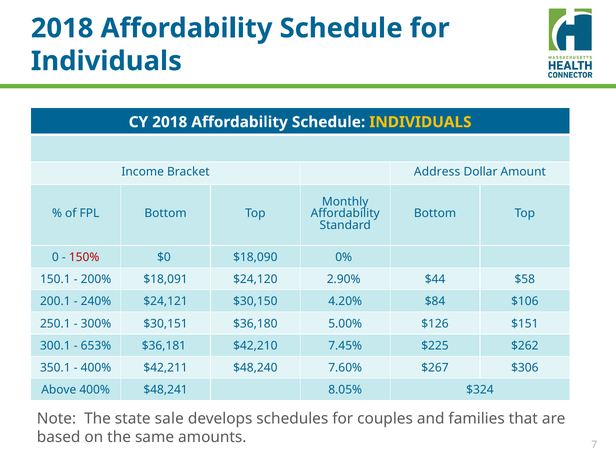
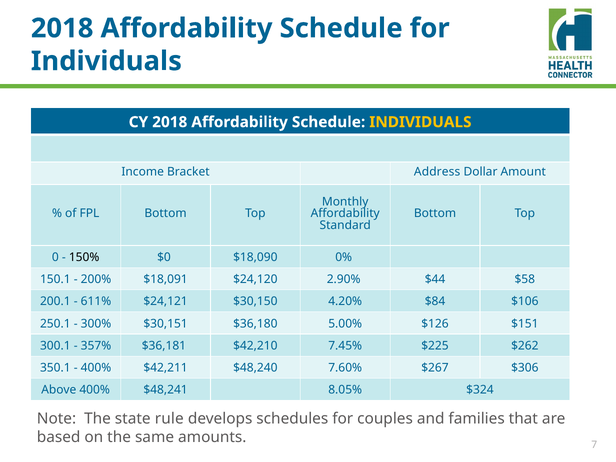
150% colour: red -> black
240%: 240% -> 611%
653%: 653% -> 357%
sale: sale -> rule
